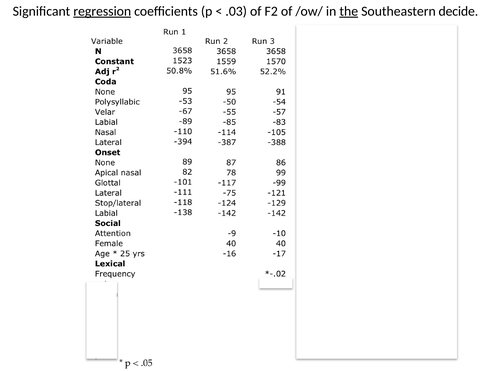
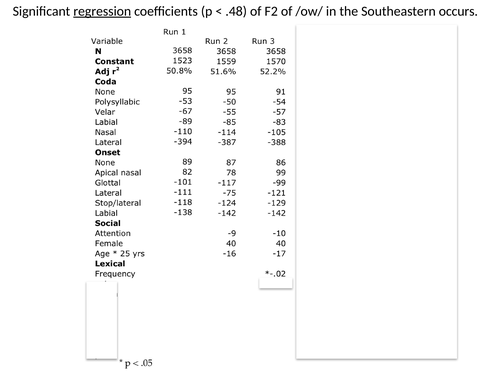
.03: .03 -> .48
the underline: present -> none
decide: decide -> occurs
